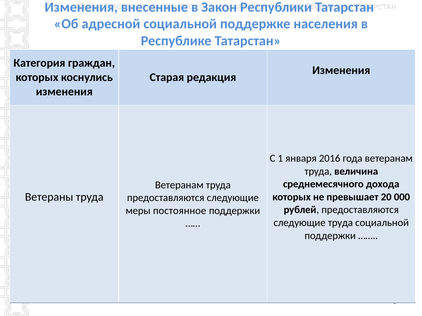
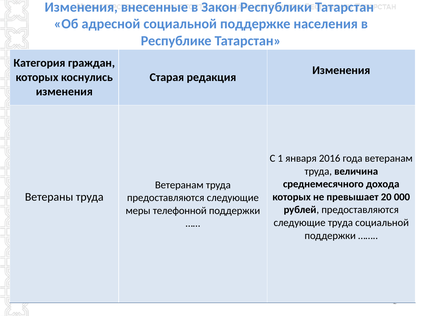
постоянное: постоянное -> телефонной
